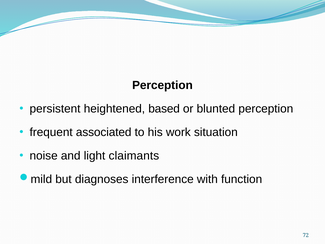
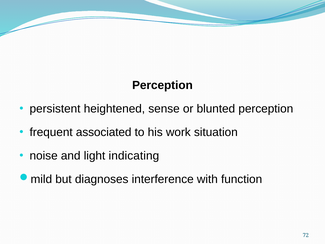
based: based -> sense
claimants: claimants -> indicating
